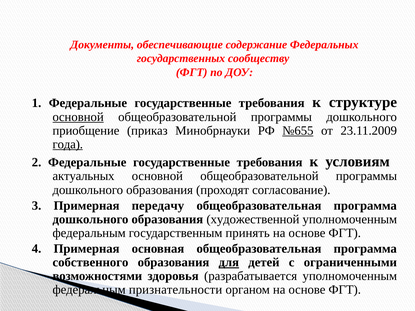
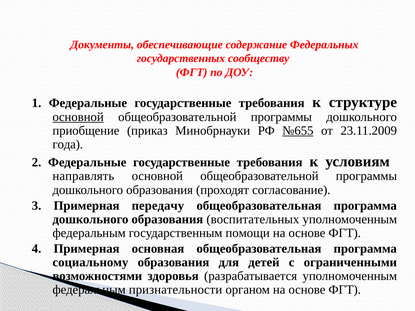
года underline: present -> none
актуальных: актуальных -> направлять
художественной: художественной -> воспитательных
принять: принять -> помощи
собственного: собственного -> социальному
для underline: present -> none
